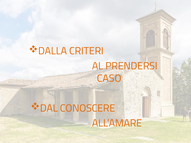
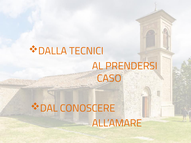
CRITERI: CRITERI -> TECNICI
